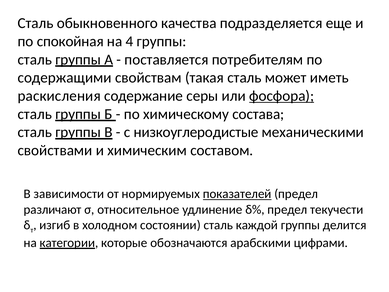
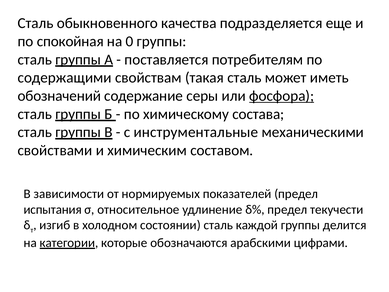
4: 4 -> 0
раскисления: раскисления -> обозначений
низкоуглеродистые: низкоуглеродистые -> инструментальные
показателей underline: present -> none
различают: различают -> испытания
